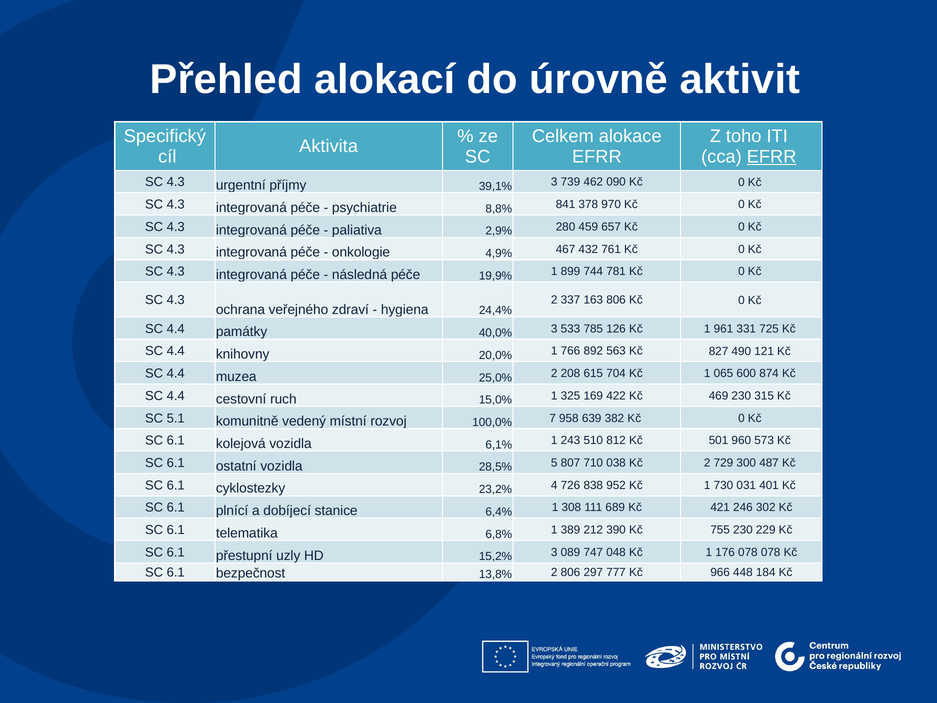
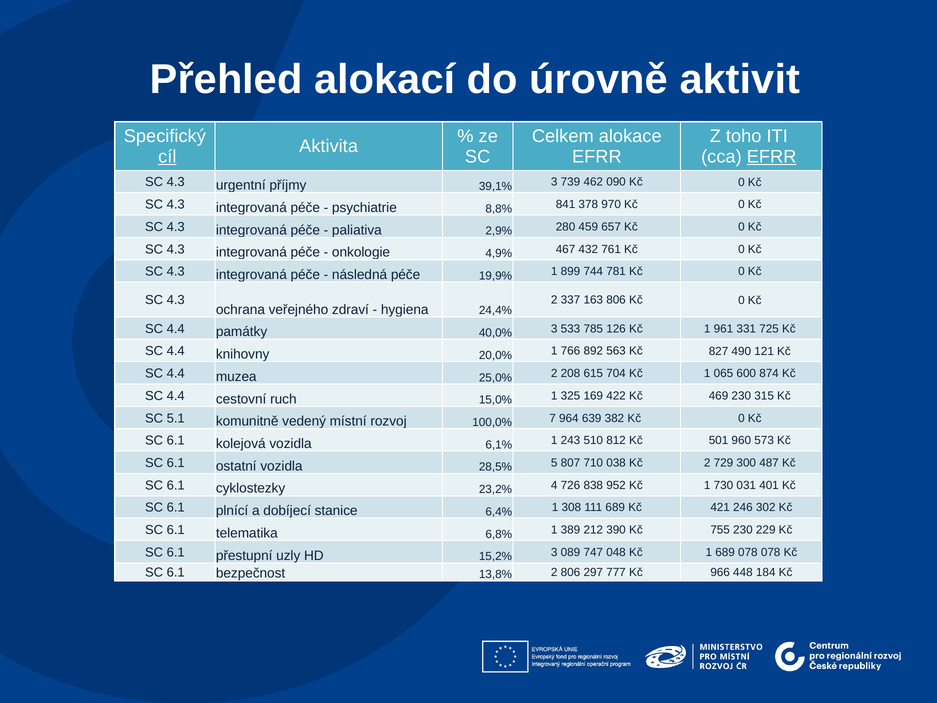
cíl underline: none -> present
958: 958 -> 964
1 176: 176 -> 689
